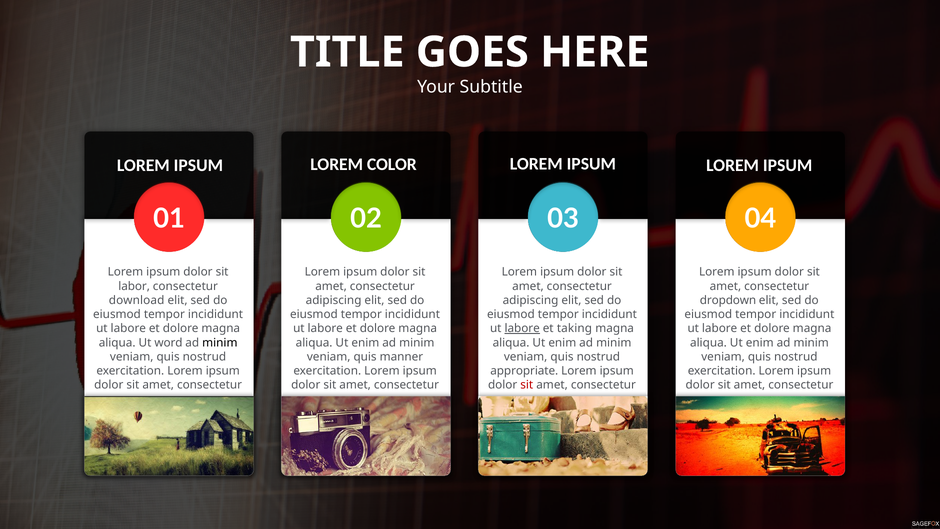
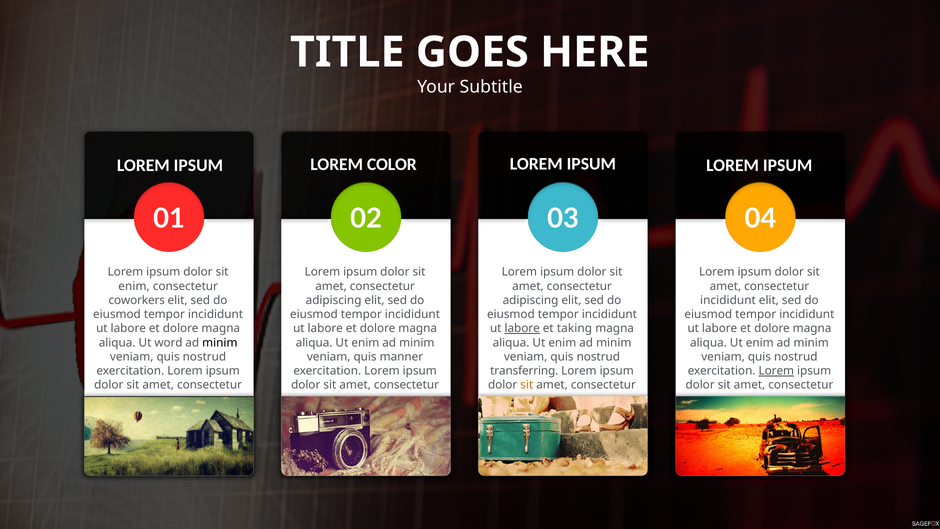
labor at (134, 286): labor -> enim
download: download -> coworkers
dropdown at (728, 300): dropdown -> incididunt
appropriate: appropriate -> transferring
Lorem at (776, 371) underline: none -> present
sit at (527, 385) colour: red -> orange
